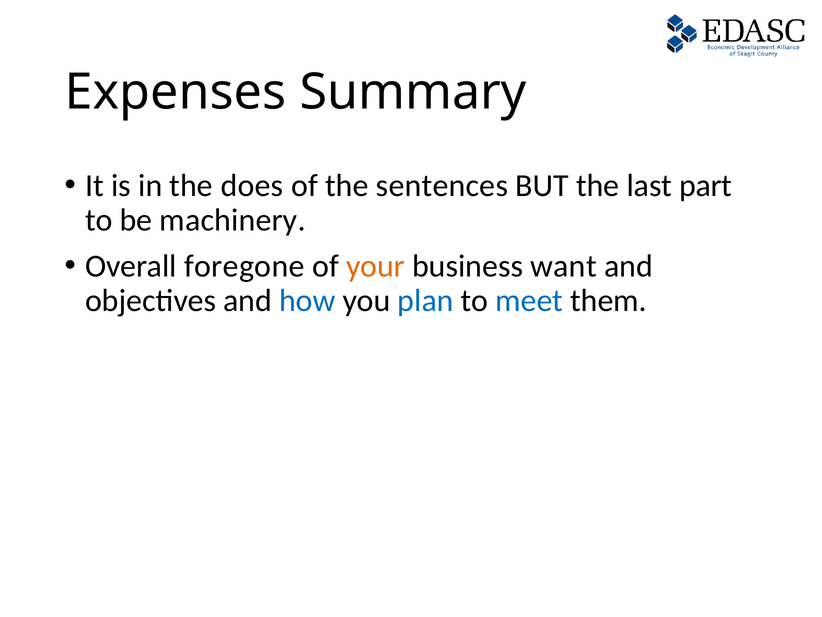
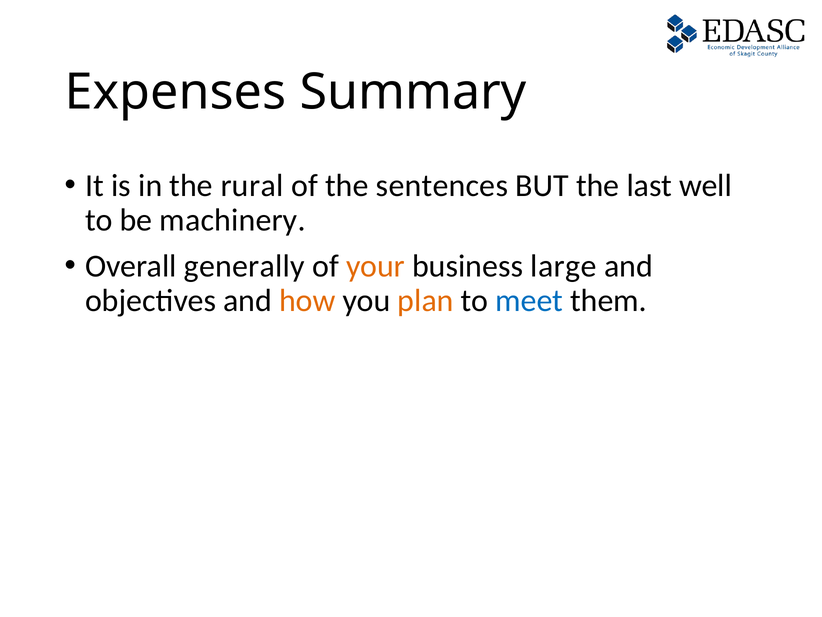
does: does -> rural
part: part -> well
foregone: foregone -> generally
want: want -> large
how colour: blue -> orange
plan colour: blue -> orange
